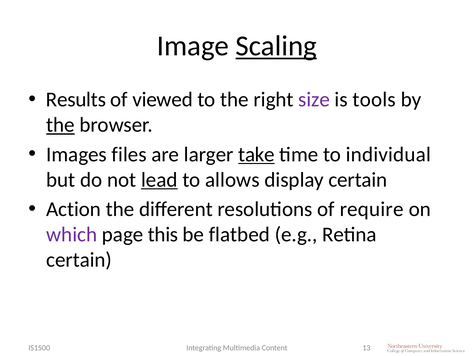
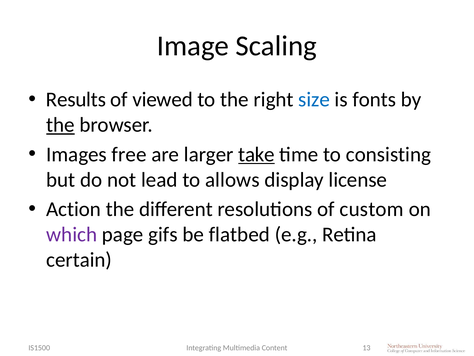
Scaling underline: present -> none
size colour: purple -> blue
tools: tools -> fonts
files: files -> free
individual: individual -> consisting
lead underline: present -> none
display certain: certain -> license
require: require -> custom
this: this -> gifs
